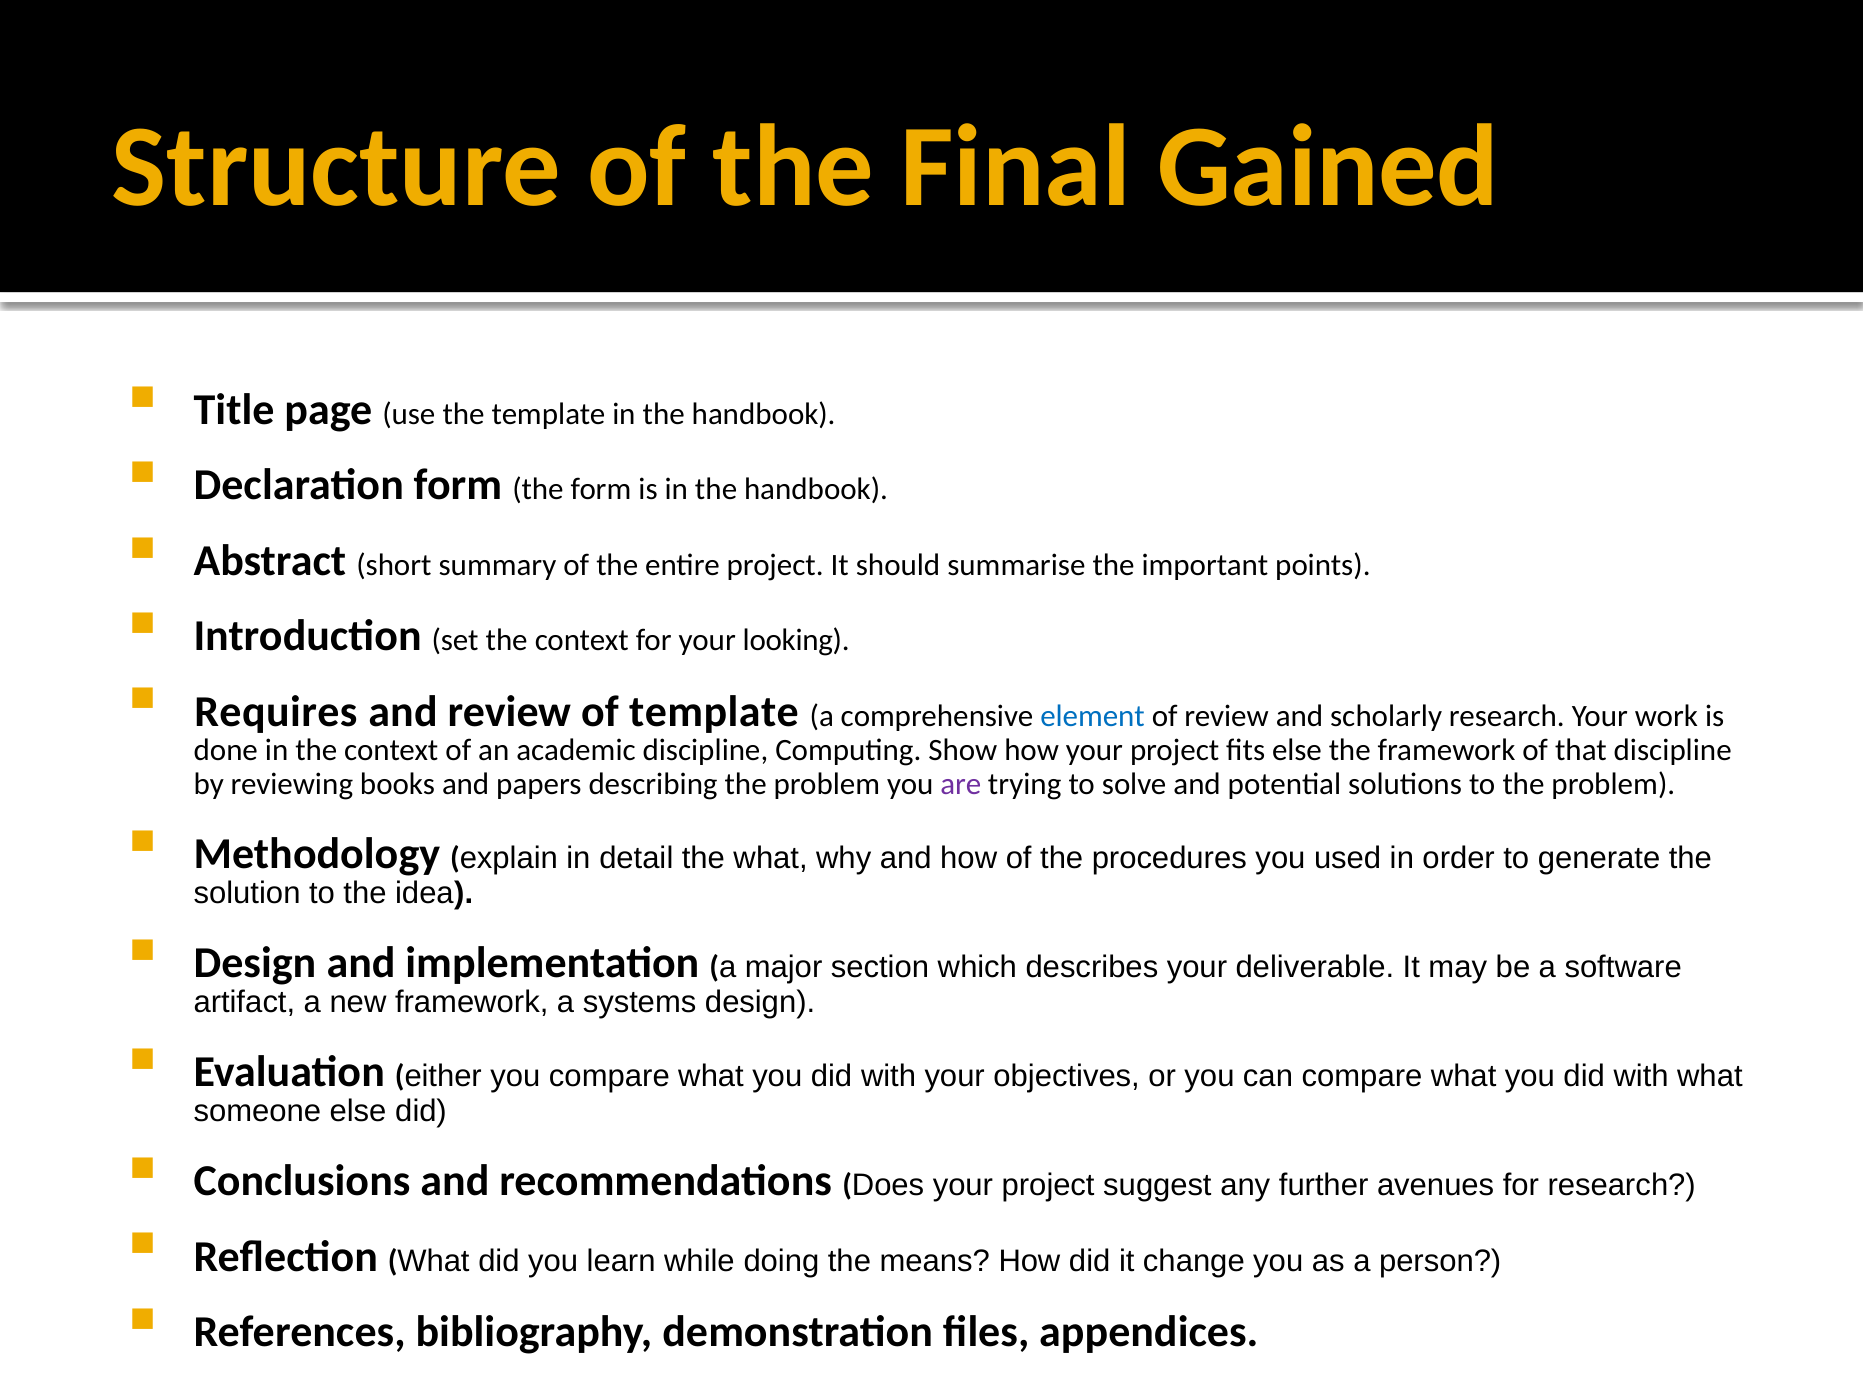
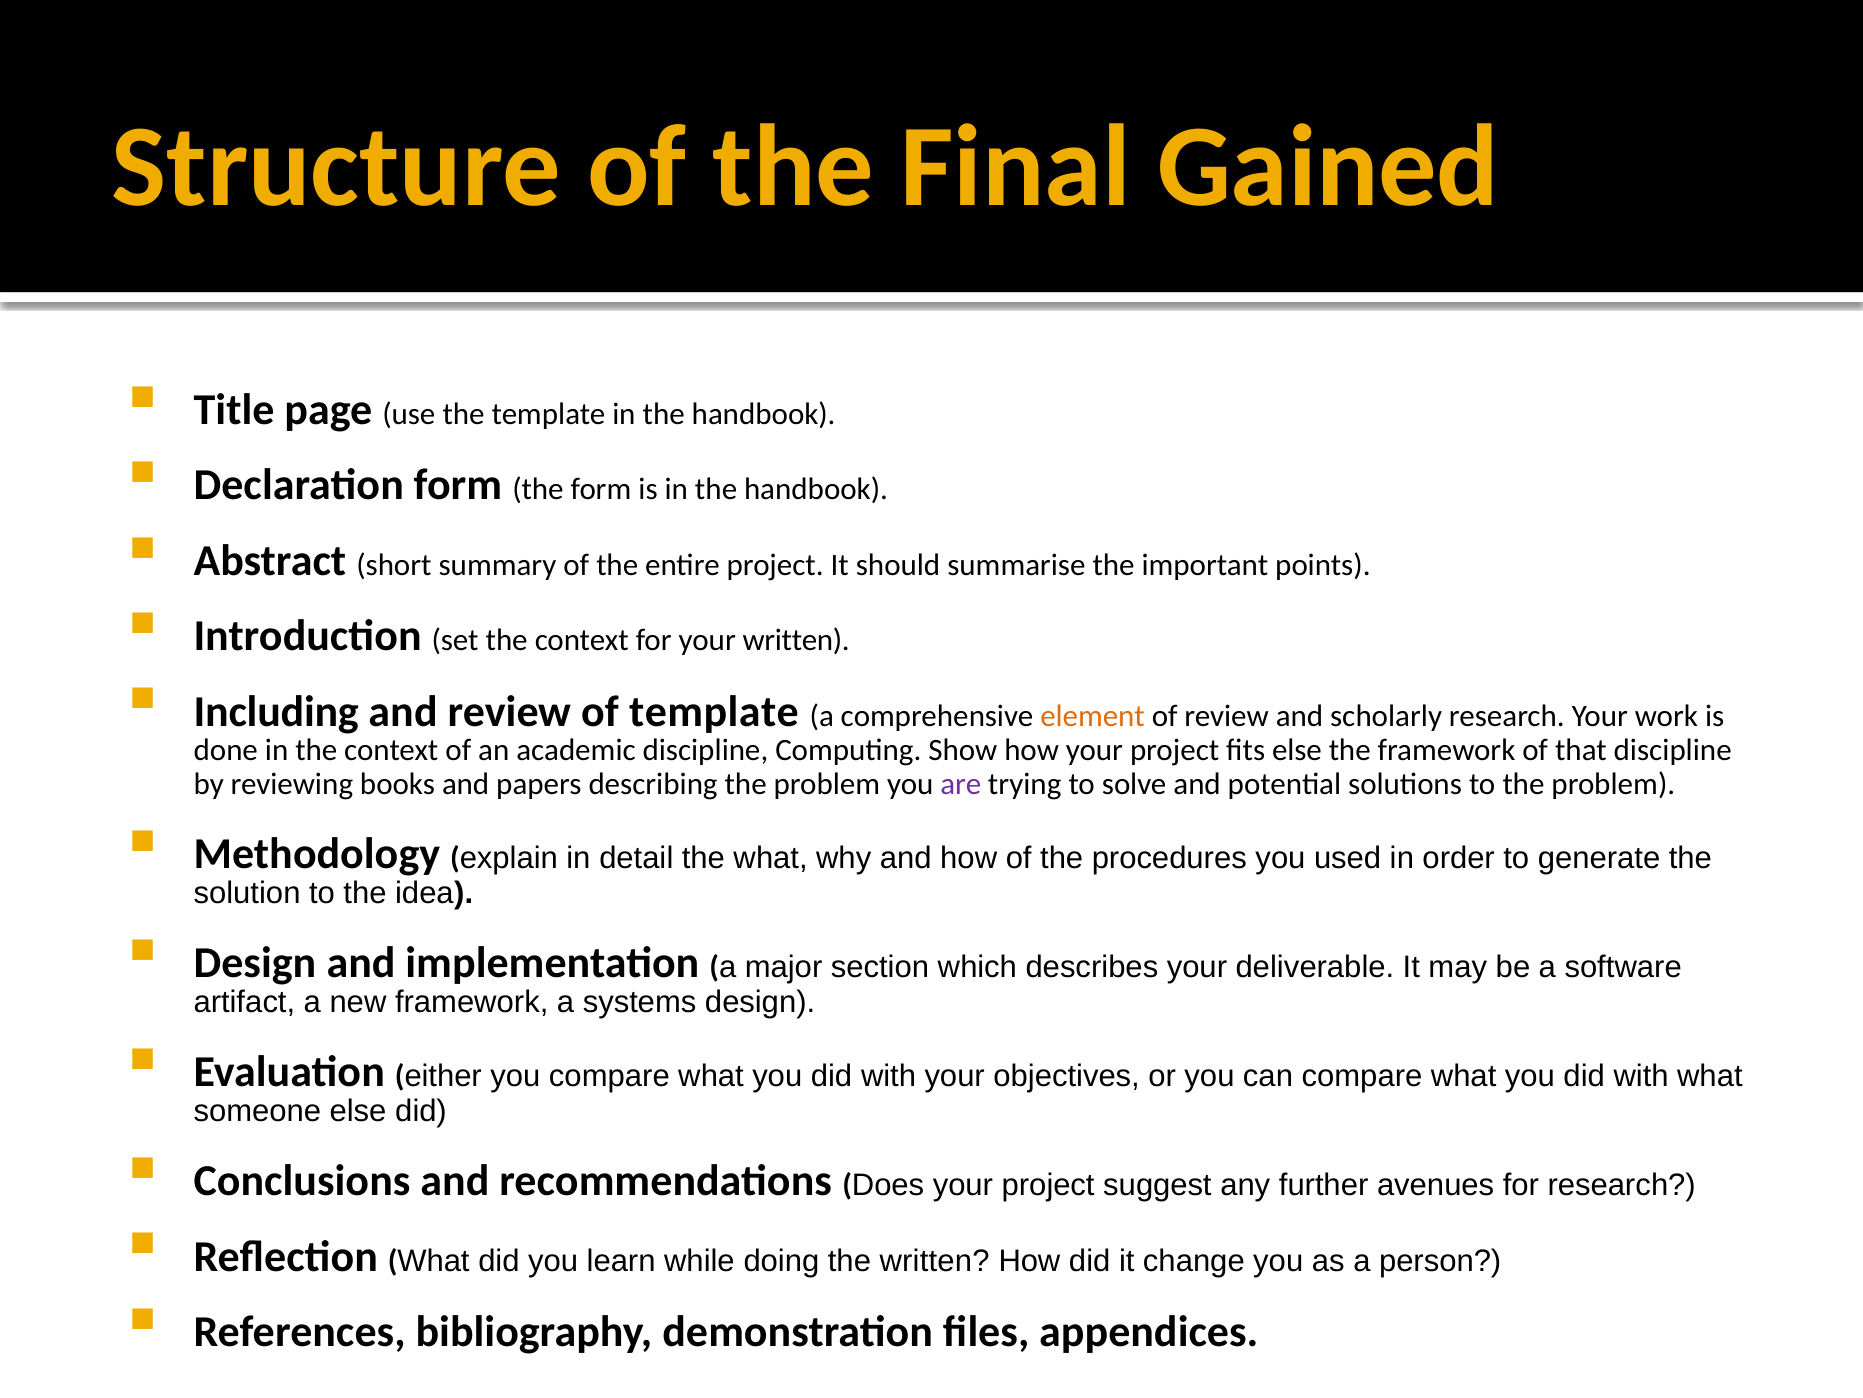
your looking: looking -> written
Requires: Requires -> Including
element colour: blue -> orange
the means: means -> written
